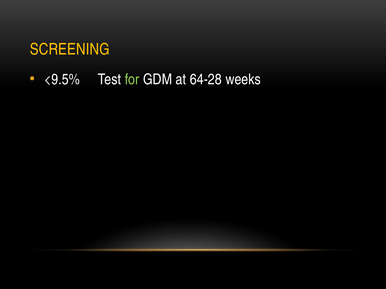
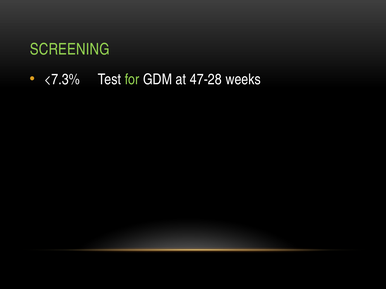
SCREENING colour: yellow -> light green
<9.5%: <9.5% -> <7.3%
64-28: 64-28 -> 47-28
